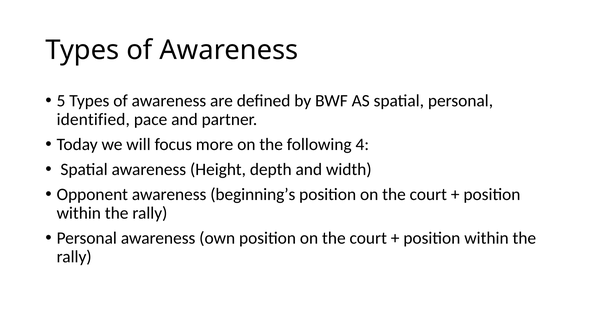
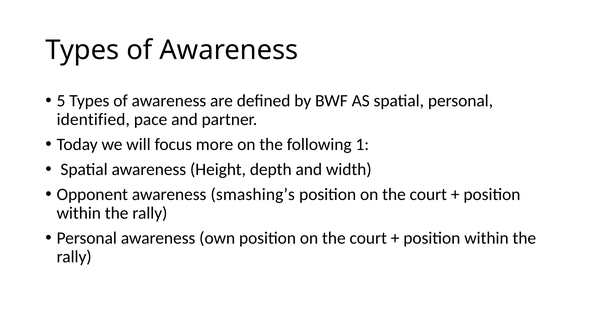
4: 4 -> 1
beginning’s: beginning’s -> smashing’s
